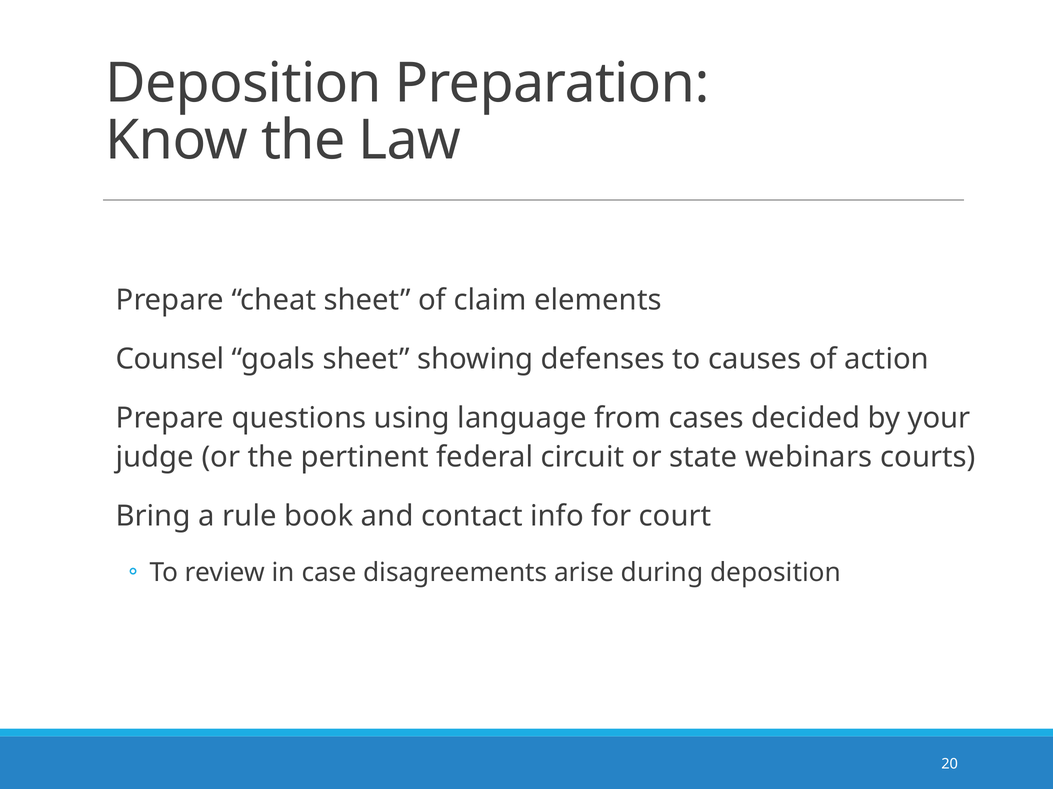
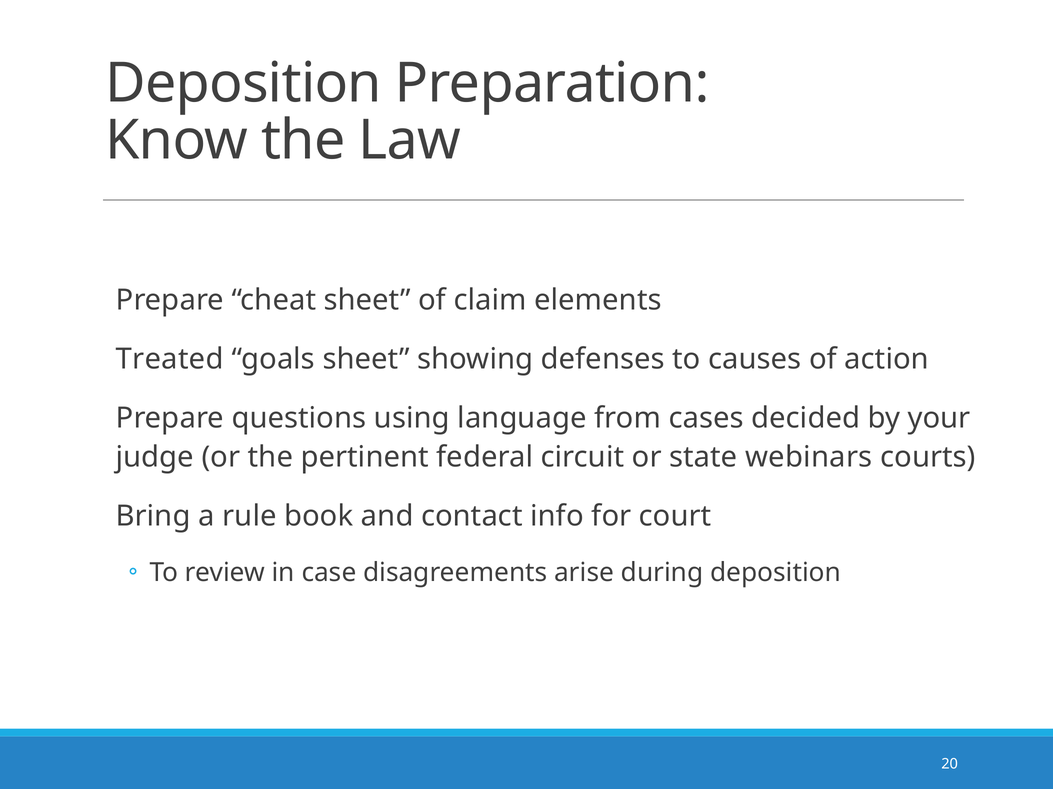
Counsel: Counsel -> Treated
